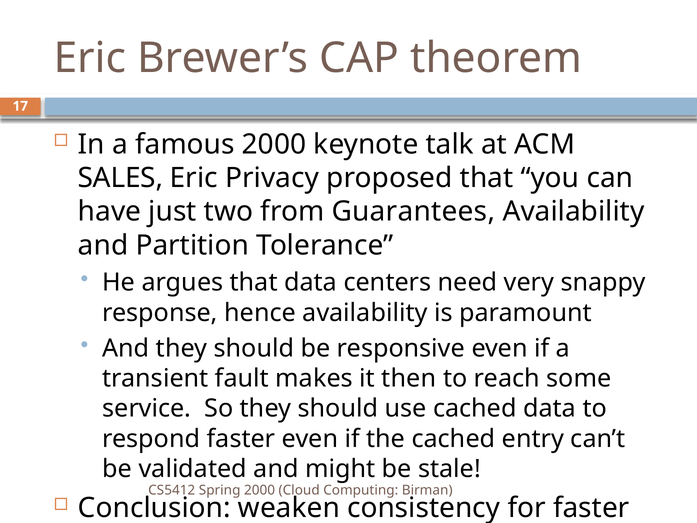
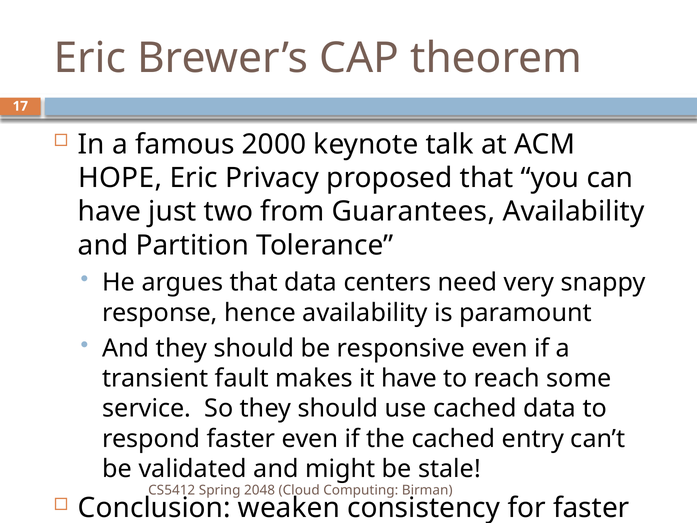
SALES: SALES -> HOPE
it then: then -> have
Spring 2000: 2000 -> 2048
